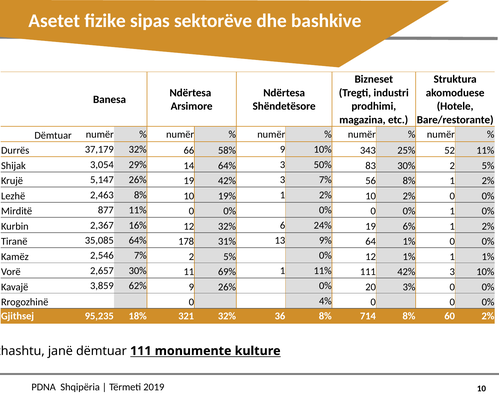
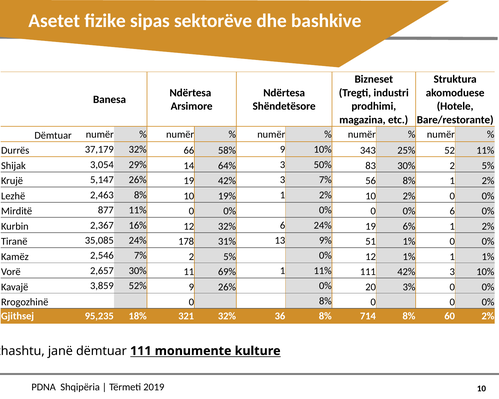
0% 1: 1 -> 6
35,085 64%: 64% -> 24%
64: 64 -> 51
62%: 62% -> 52%
0 4%: 4% -> 8%
